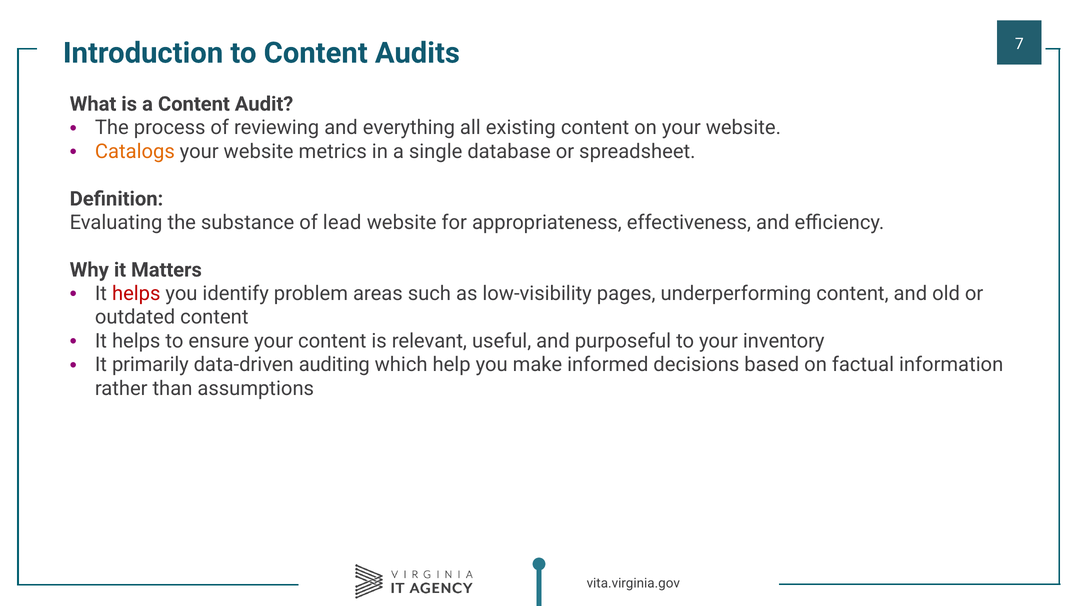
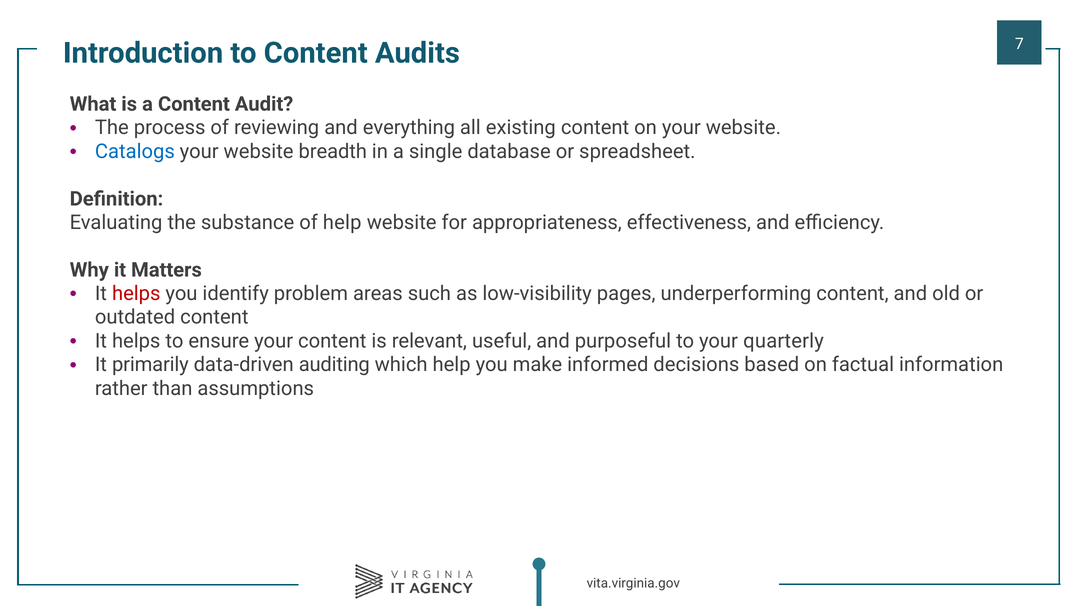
Catalogs colour: orange -> blue
metrics: metrics -> breadth
of lead: lead -> help
inventory: inventory -> quarterly
